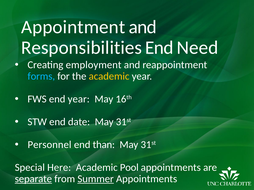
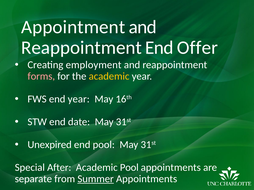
Responsibilities at (82, 48): Responsibilities -> Reappointment
Need: Need -> Offer
forms colour: light blue -> pink
Personnel: Personnel -> Unexpired
end than: than -> pool
Here: Here -> After
separate underline: present -> none
